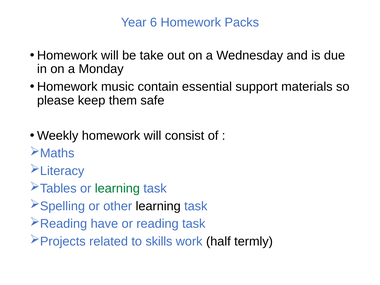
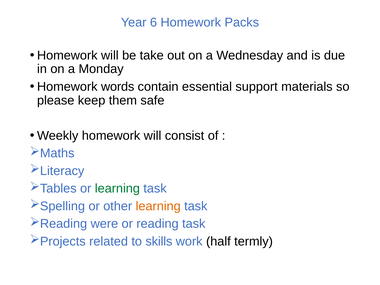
music: music -> words
learning at (158, 206) colour: black -> orange
have: have -> were
